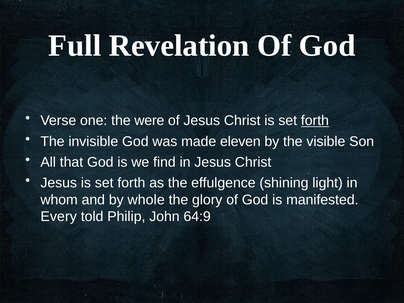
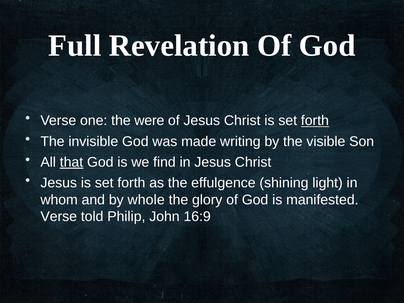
eleven: eleven -> writing
that underline: none -> present
Every at (59, 217): Every -> Verse
64:9: 64:9 -> 16:9
